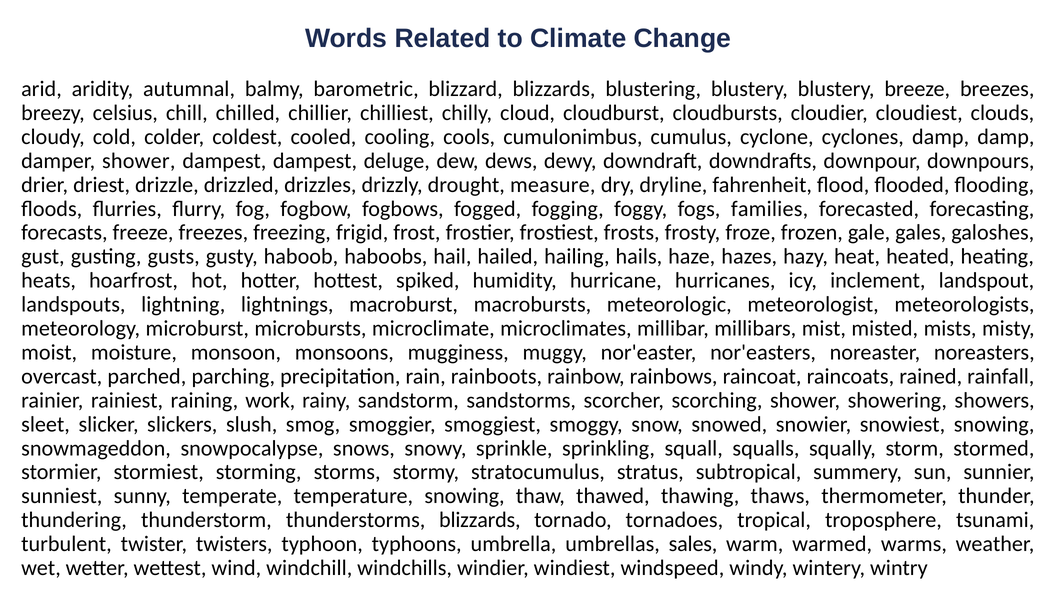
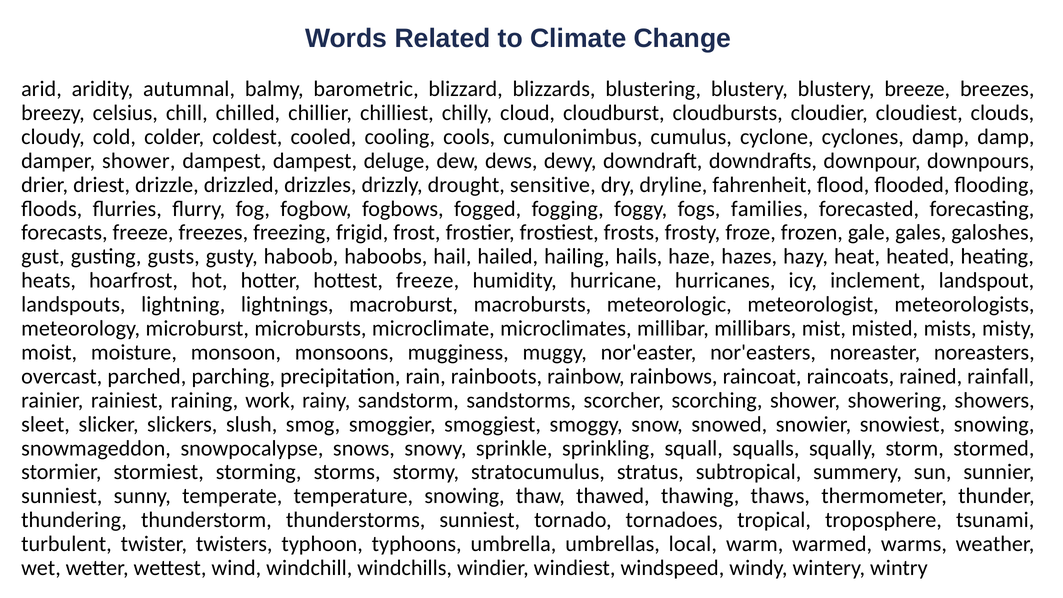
measure: measure -> sensitive
hottest spiked: spiked -> freeze
thunderstorms blizzards: blizzards -> sunniest
sales: sales -> local
